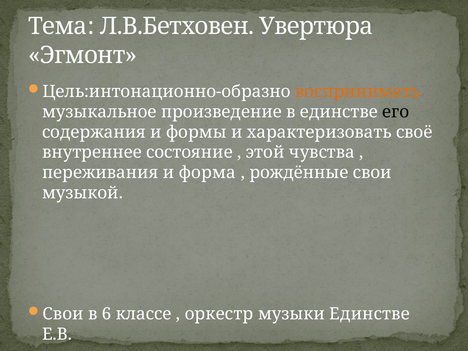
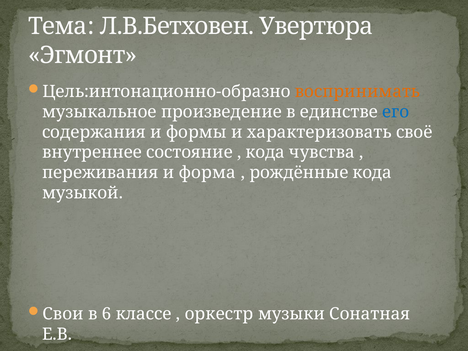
его colour: black -> blue
этой at (265, 152): этой -> кода
рождённые свои: свои -> кода
музыки Единстве: Единстве -> Сонатная
